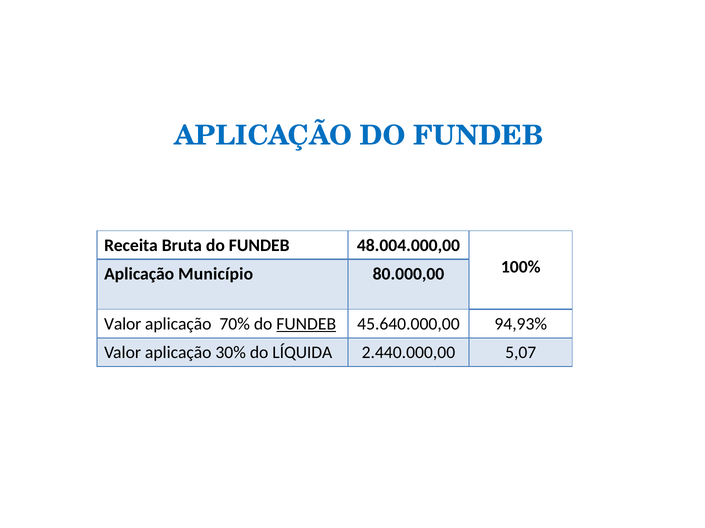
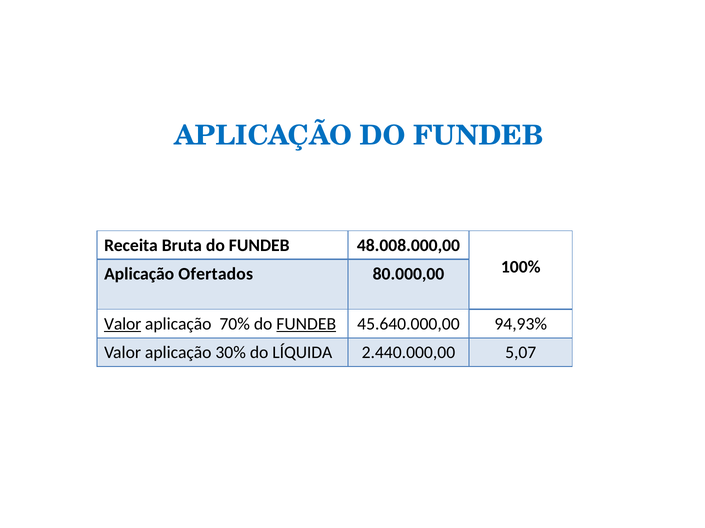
48.004.000,00: 48.004.000,00 -> 48.008.000,00
Município: Município -> Ofertados
Valor at (123, 324) underline: none -> present
